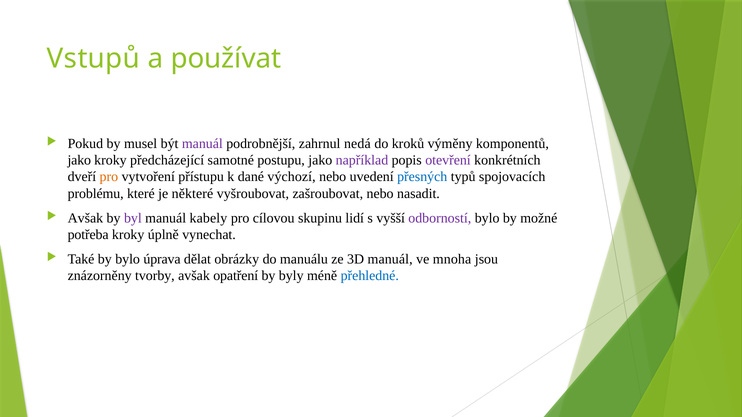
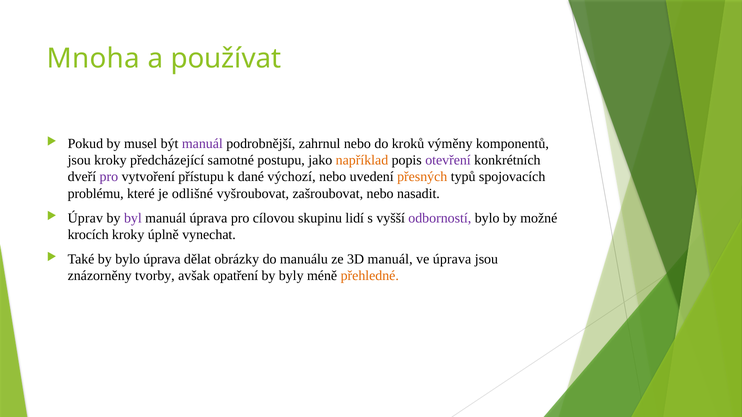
Vstupů: Vstupů -> Mnoha
zahrnul nedá: nedá -> nebo
jako at (79, 160): jako -> jsou
například colour: purple -> orange
pro at (109, 177) colour: orange -> purple
přesných colour: blue -> orange
některé: některé -> odlišné
Avšak at (85, 218): Avšak -> Úprav
manuál kabely: kabely -> úprava
potřeba: potřeba -> krocích
ve mnoha: mnoha -> úprava
přehledné colour: blue -> orange
